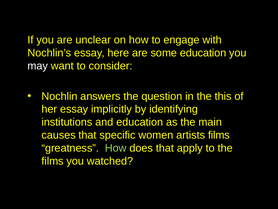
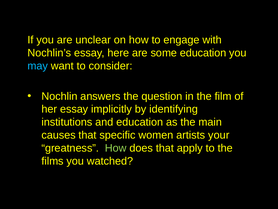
may colour: white -> light blue
this: this -> film
artists films: films -> your
